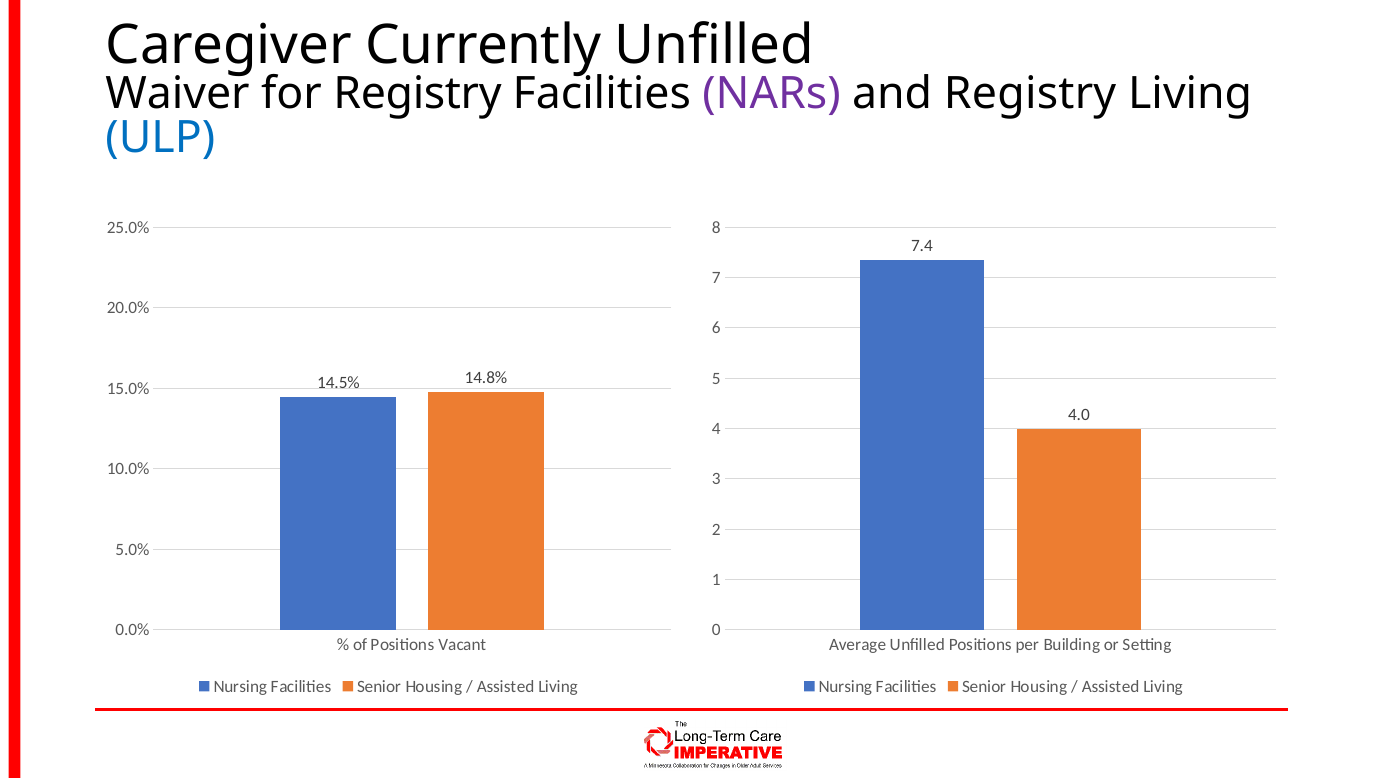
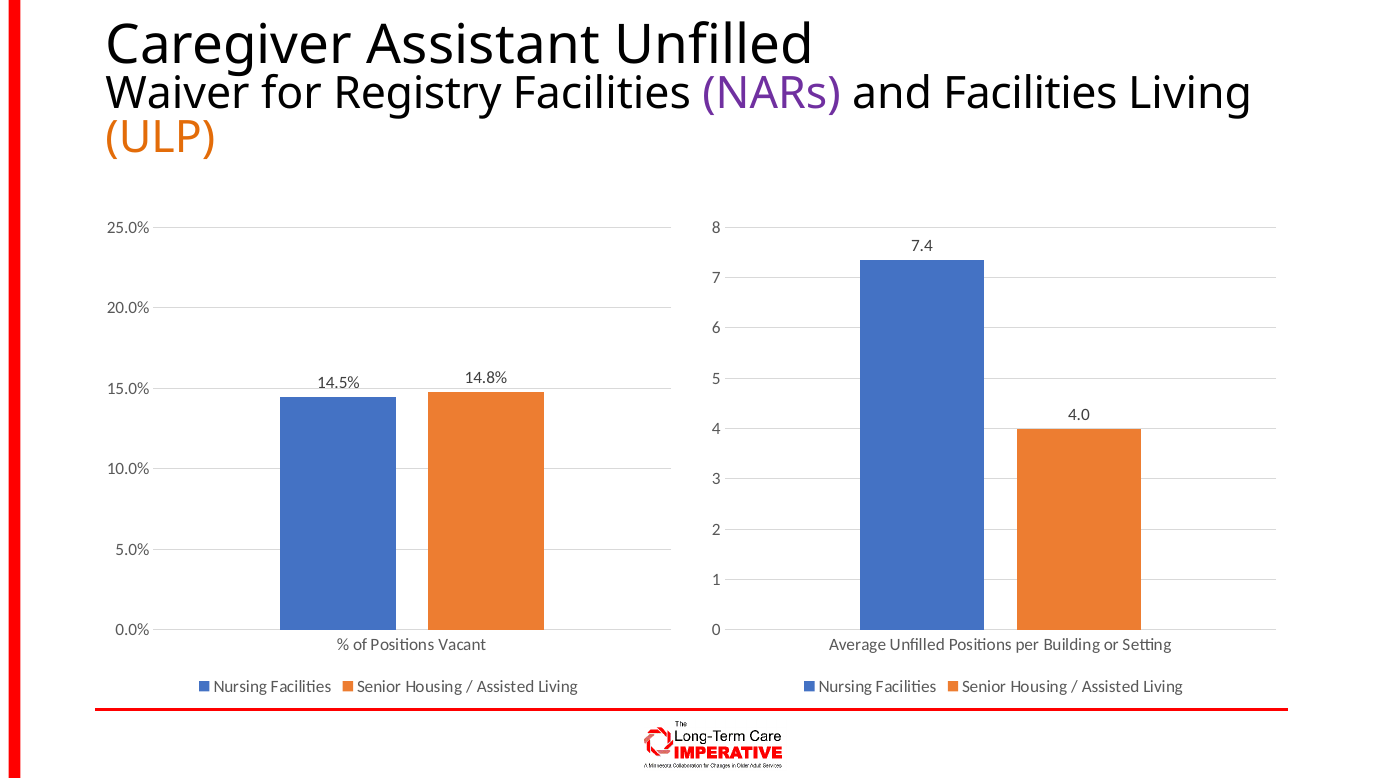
Currently: Currently -> Assistant
and Registry: Registry -> Facilities
ULP colour: blue -> orange
